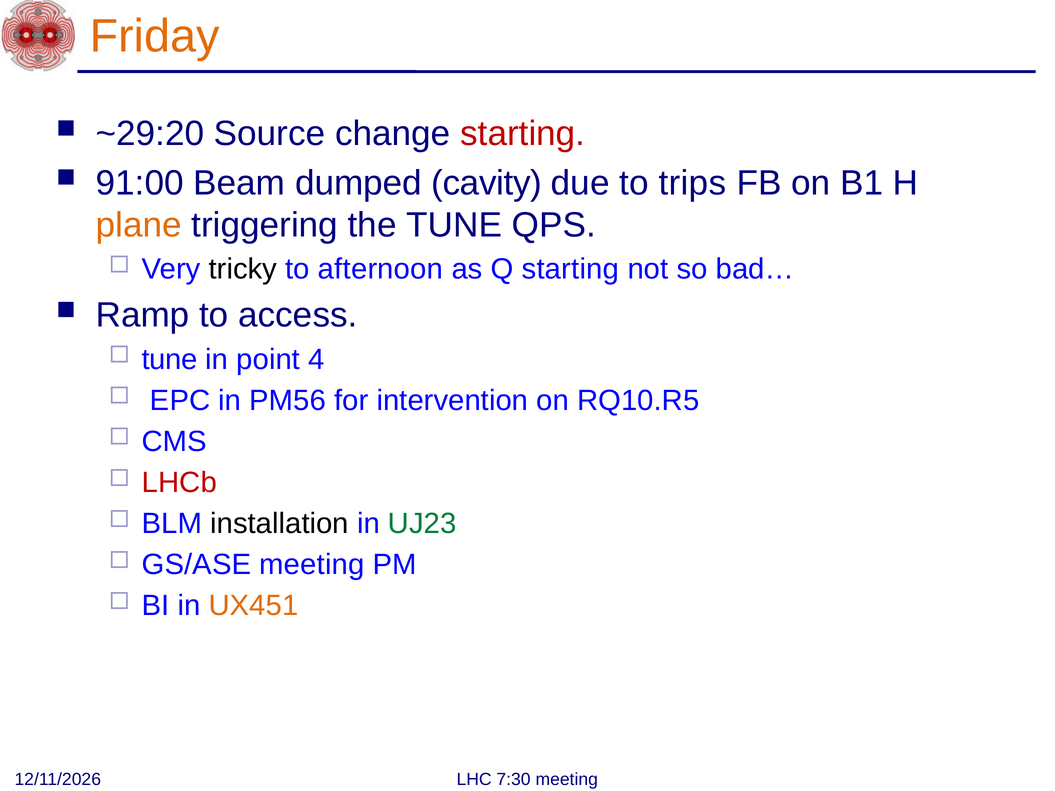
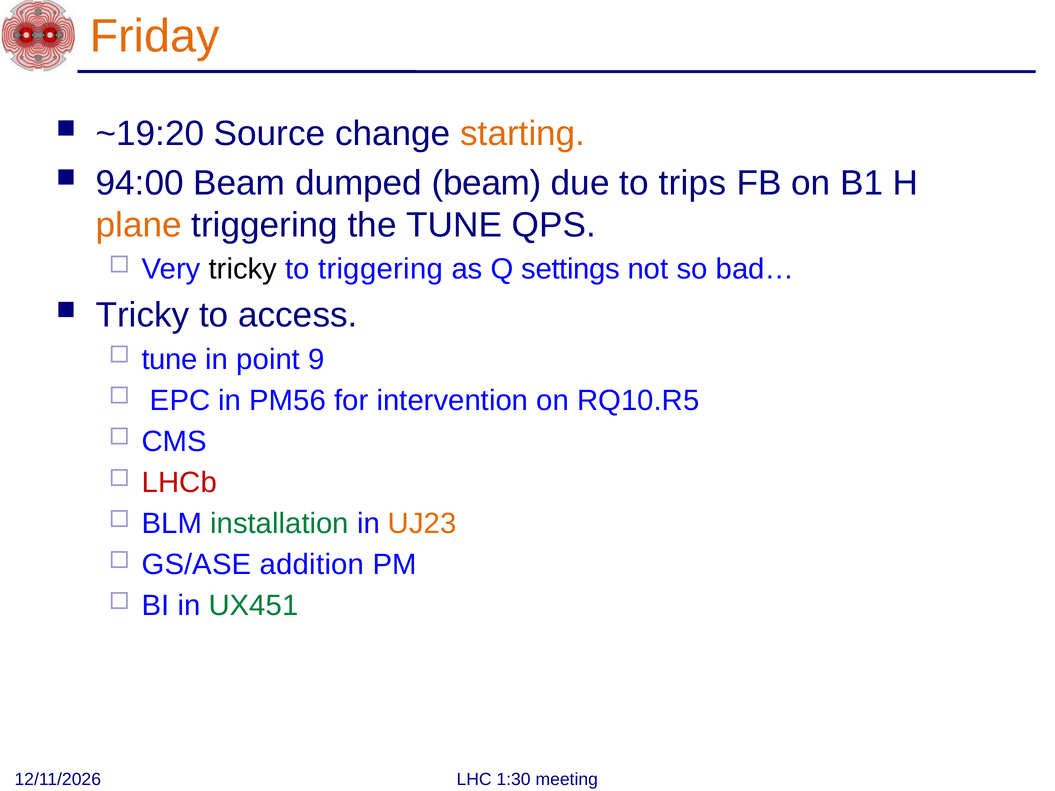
~29:20: ~29:20 -> ~19:20
starting at (523, 134) colour: red -> orange
91:00: 91:00 -> 94:00
dumped cavity: cavity -> beam
to afternoon: afternoon -> triggering
Q starting: starting -> settings
Ramp at (143, 315): Ramp -> Tricky
4: 4 -> 9
installation colour: black -> green
UJ23 colour: green -> orange
GS/ASE meeting: meeting -> addition
UX451 colour: orange -> green
7:30: 7:30 -> 1:30
